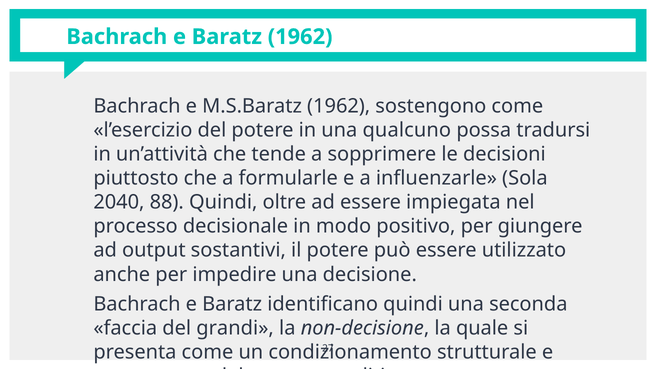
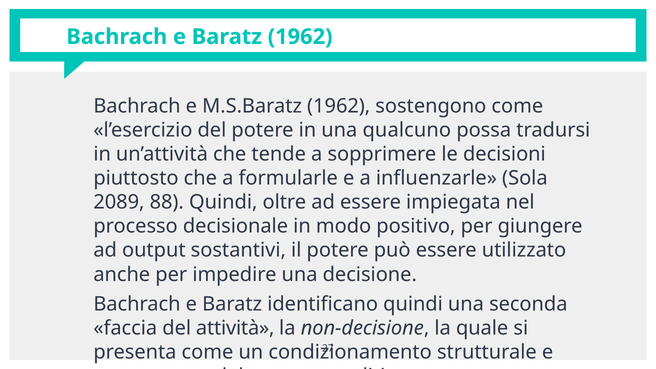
2040: 2040 -> 2089
grandi: grandi -> attività
